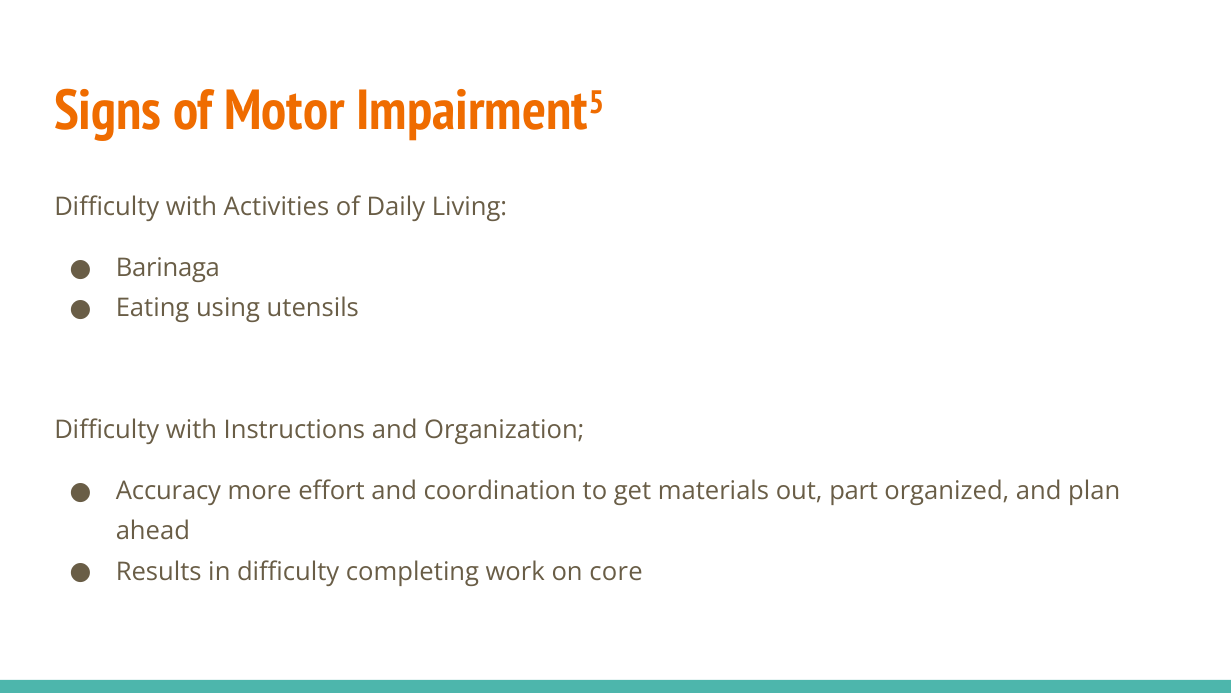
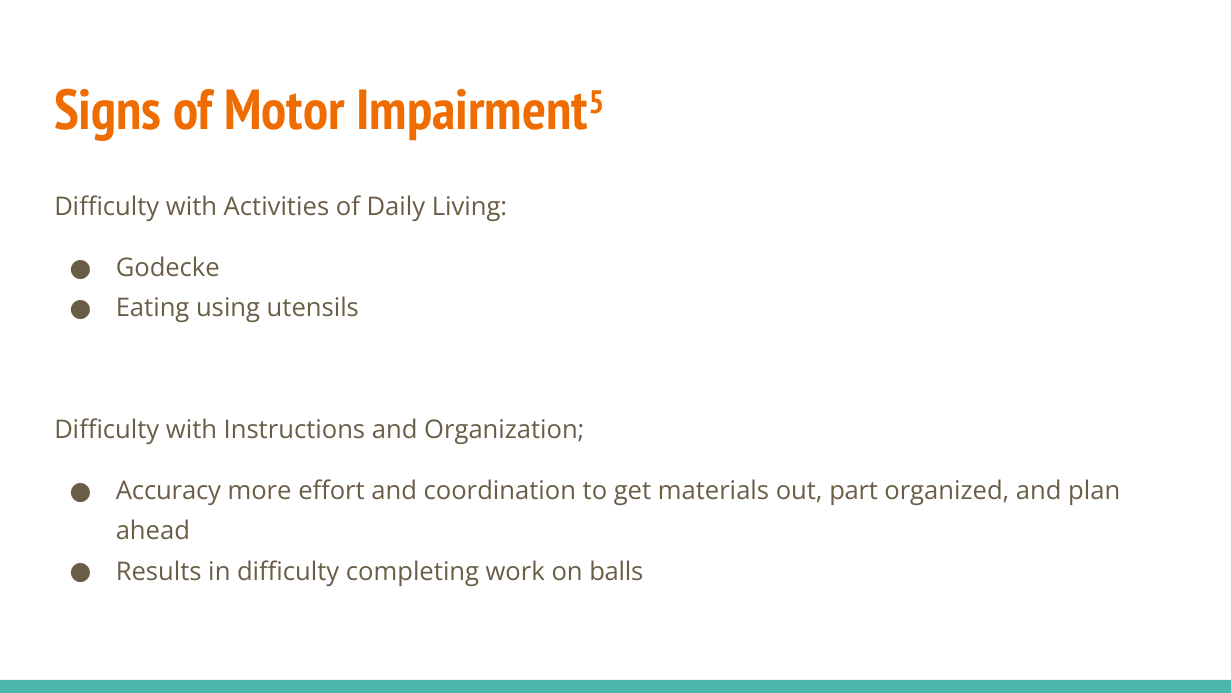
Barinaga: Barinaga -> Godecke
core: core -> balls
